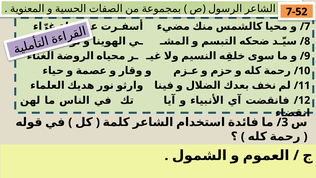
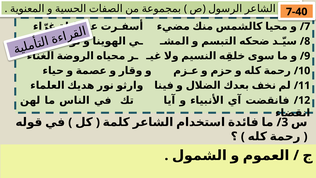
7-52: 7-52 -> 7-40
